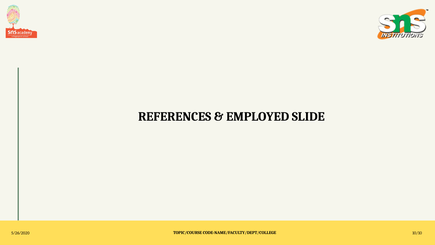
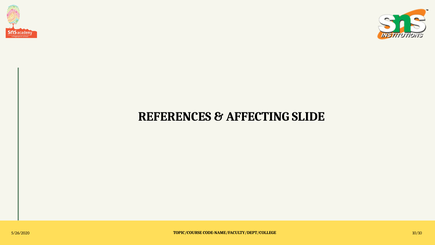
EMPLOYED: EMPLOYED -> AFFECTING
